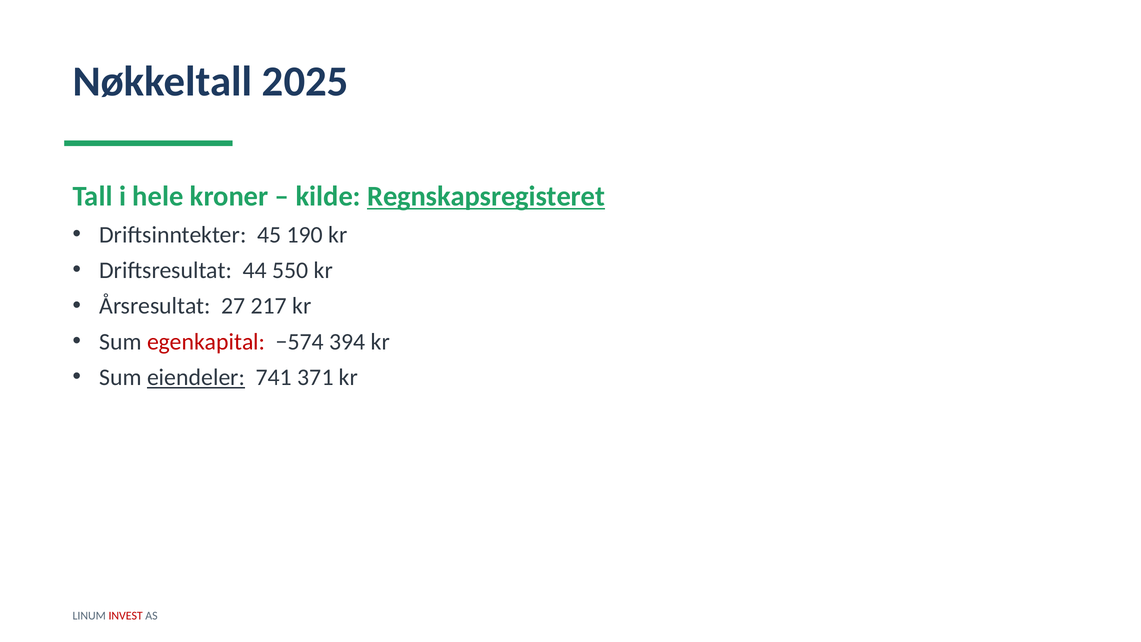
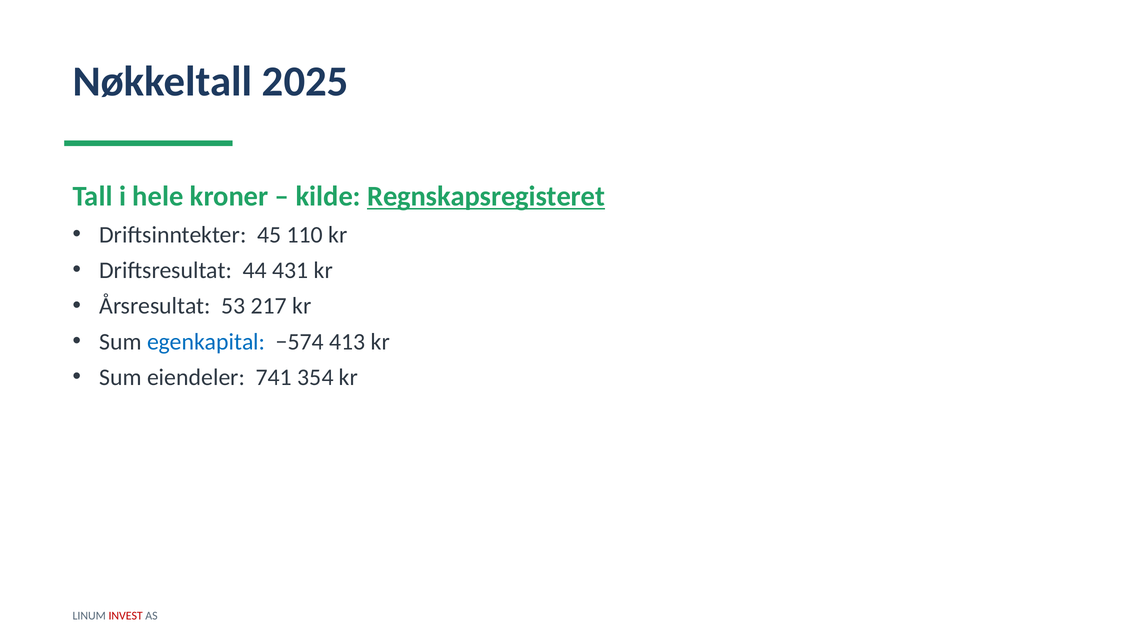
190: 190 -> 110
550: 550 -> 431
27: 27 -> 53
egenkapital colour: red -> blue
394: 394 -> 413
eiendeler underline: present -> none
371: 371 -> 354
